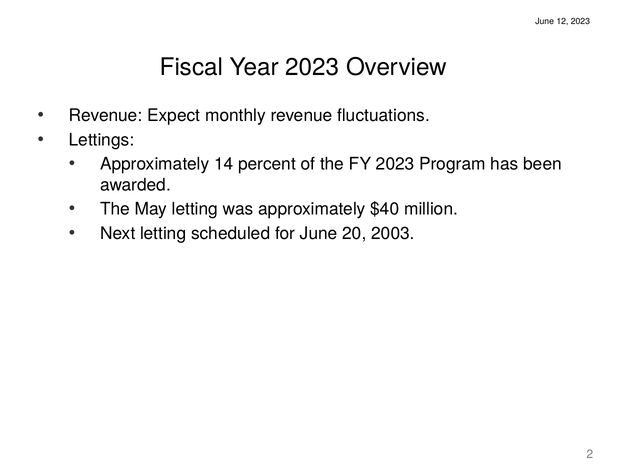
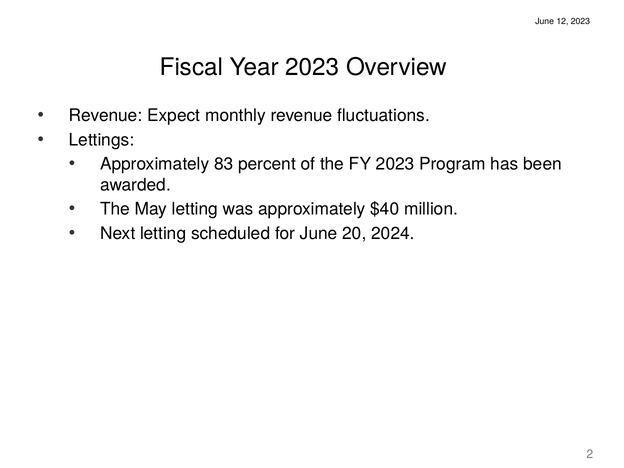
14: 14 -> 83
2003: 2003 -> 2024
